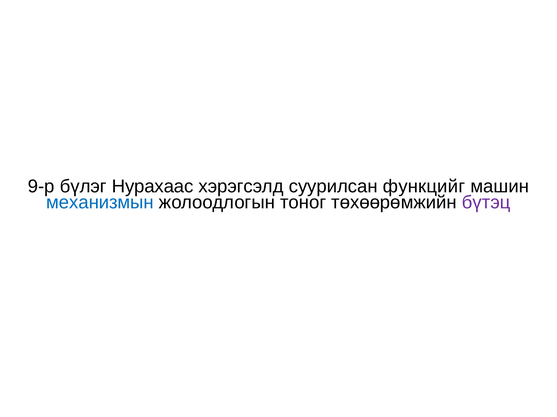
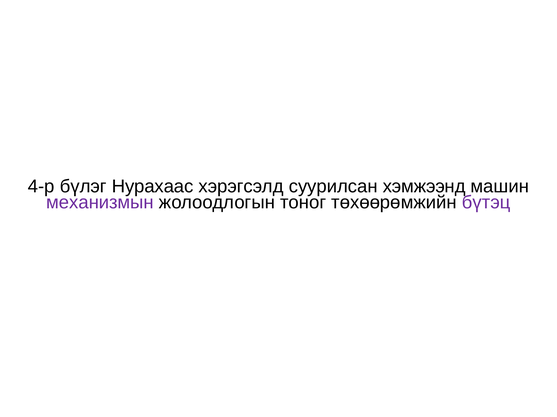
9-р: 9-р -> 4-р
функцийг: функцийг -> хэмжээнд
механизмын colour: blue -> purple
